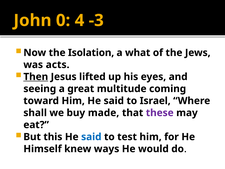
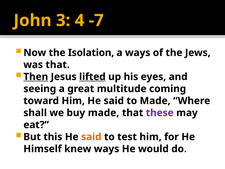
0: 0 -> 3
-3: -3 -> -7
a what: what -> ways
was acts: acts -> that
lifted underline: none -> present
to Israel: Israel -> Made
said at (91, 137) colour: blue -> orange
